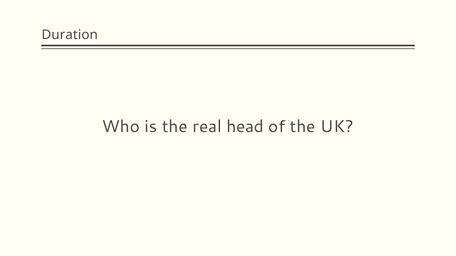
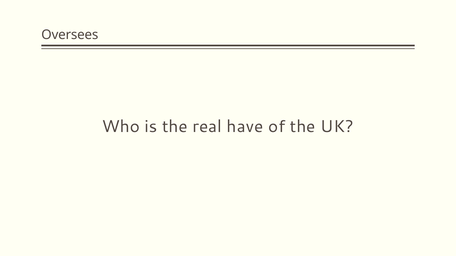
Duration: Duration -> Oversees
head: head -> have
